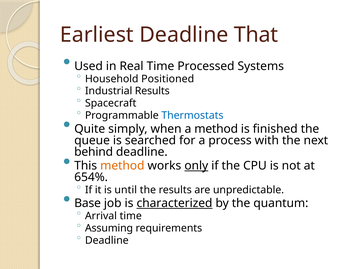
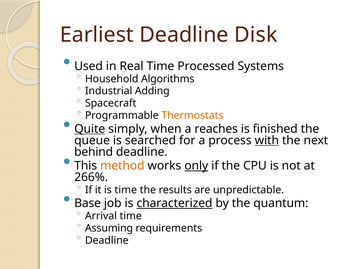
That: That -> Disk
Positioned: Positioned -> Algorithms
Industrial Results: Results -> Adding
Thermostats colour: blue -> orange
Quite underline: none -> present
a method: method -> reaches
with underline: none -> present
654%: 654% -> 266%
is until: until -> time
